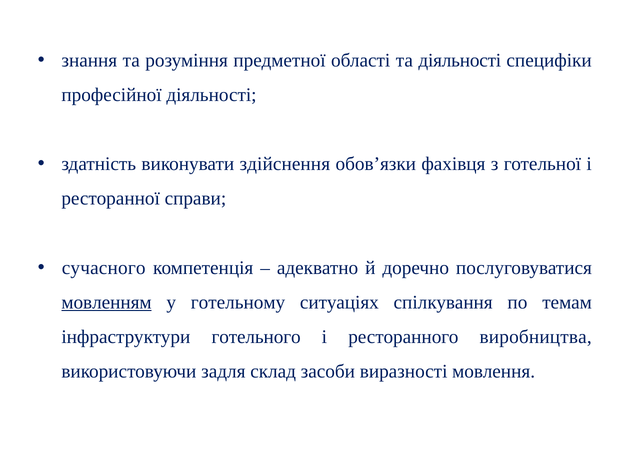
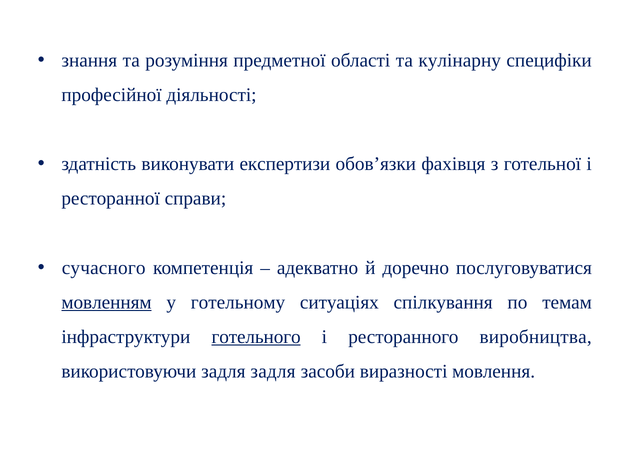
та діяльності: діяльності -> кулінарну
здійснення: здійснення -> експертизи
готельного underline: none -> present
задля склад: склад -> задля
